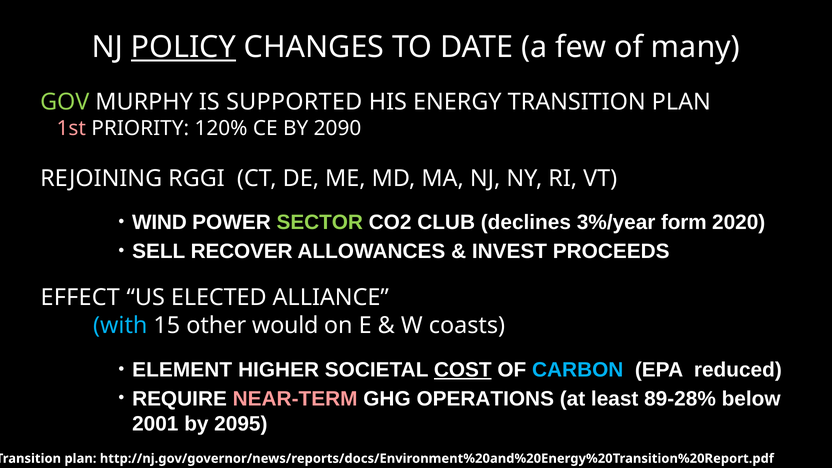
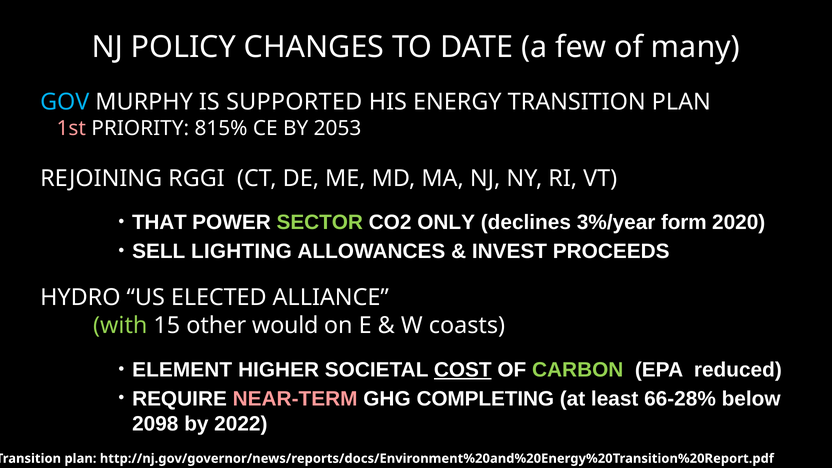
POLICY underline: present -> none
GOV colour: light green -> light blue
120%: 120% -> 815%
2090: 2090 -> 2053
WIND: WIND -> THAT
CLUB: CLUB -> ONLY
RECOVER: RECOVER -> LIGHTING
EFFECT: EFFECT -> HYDRO
with colour: light blue -> light green
CARBON colour: light blue -> light green
OPERATIONS: OPERATIONS -> COMPLETING
89-28%: 89-28% -> 66-28%
2001: 2001 -> 2098
2095: 2095 -> 2022
